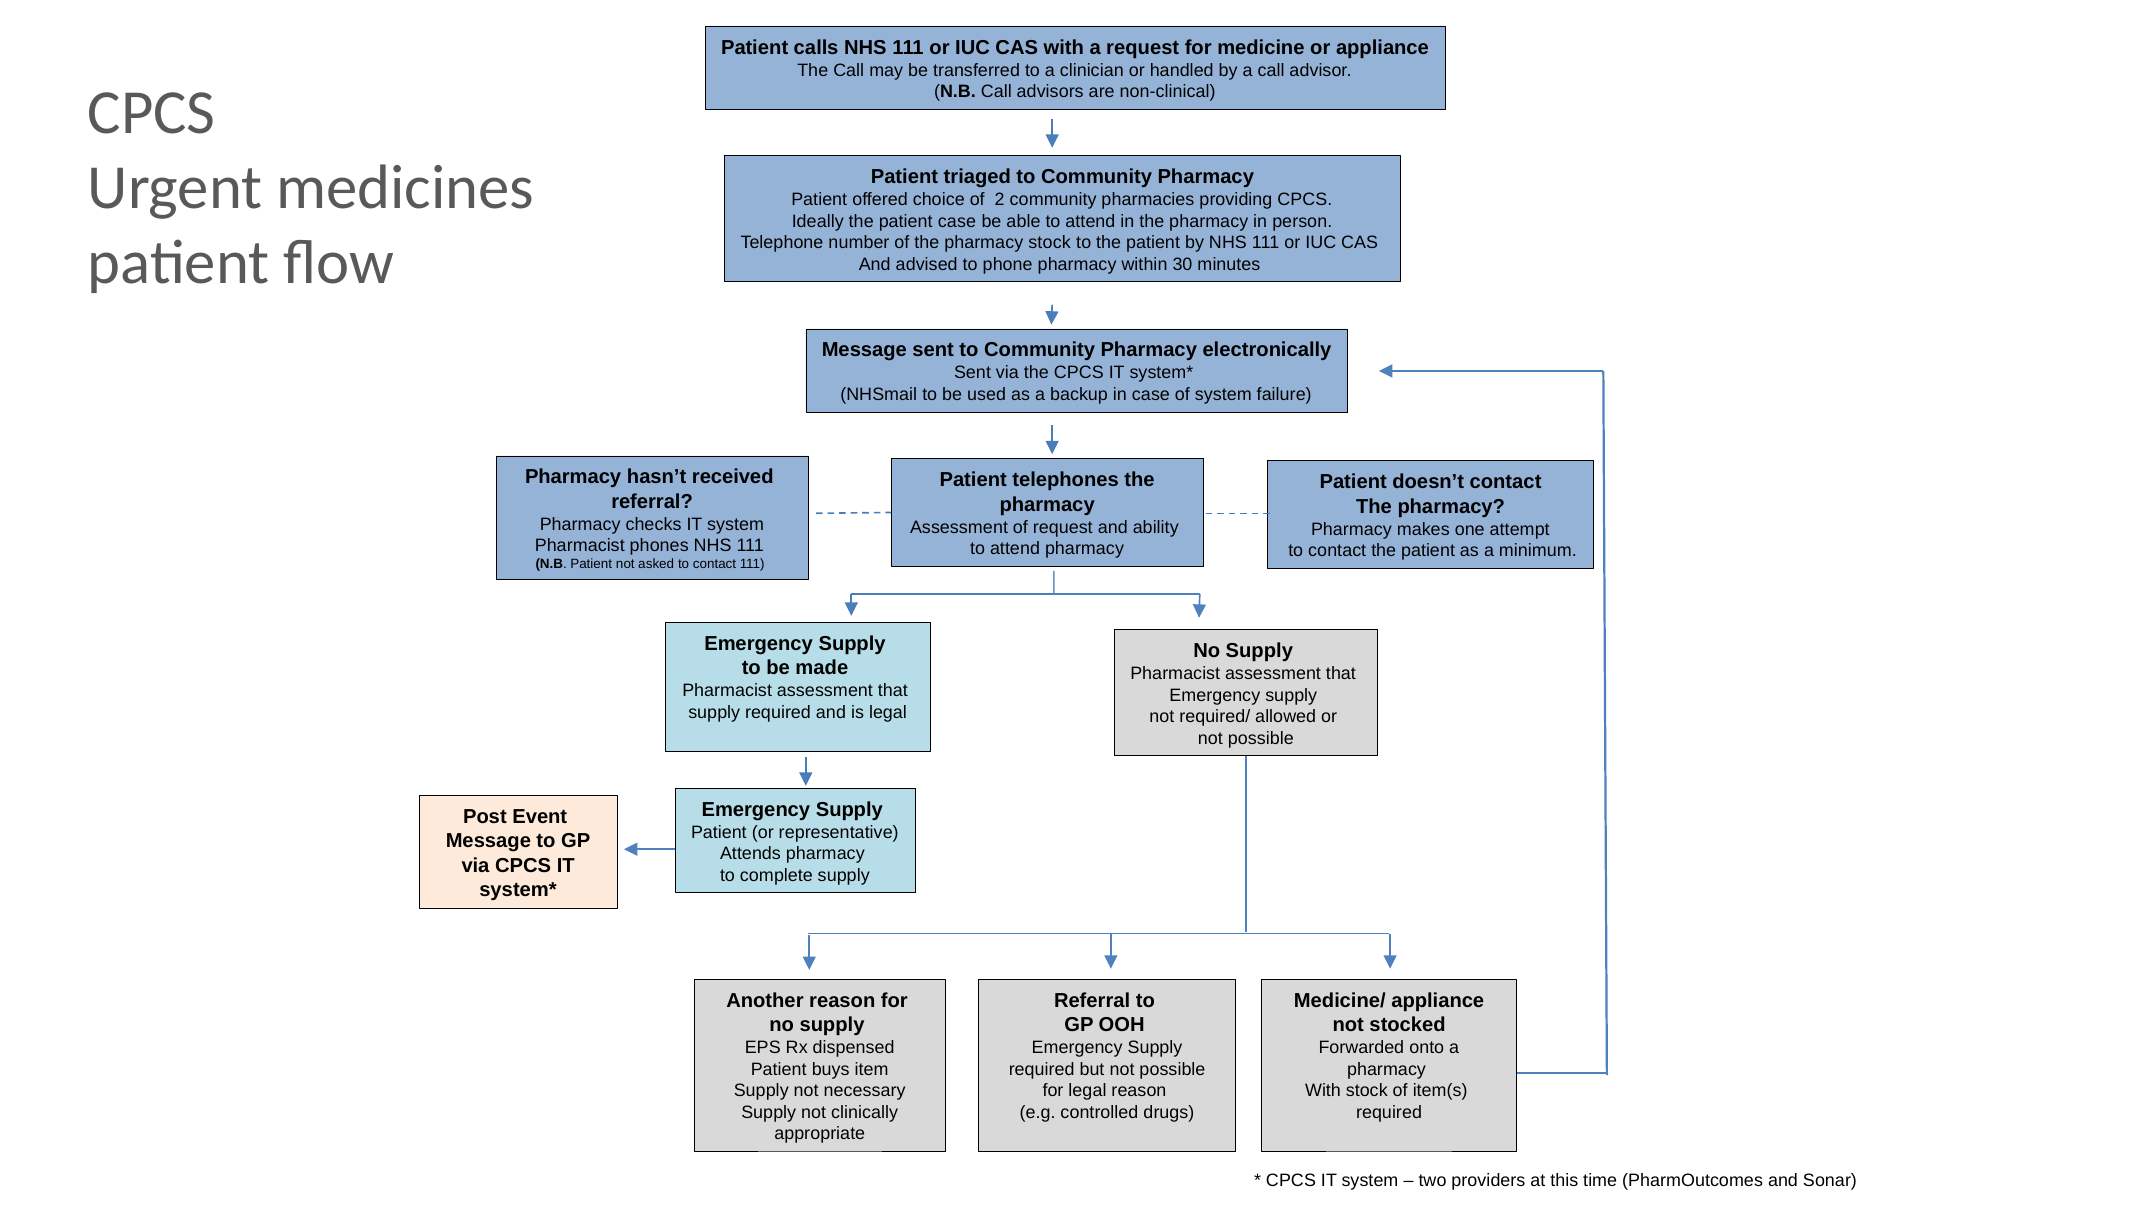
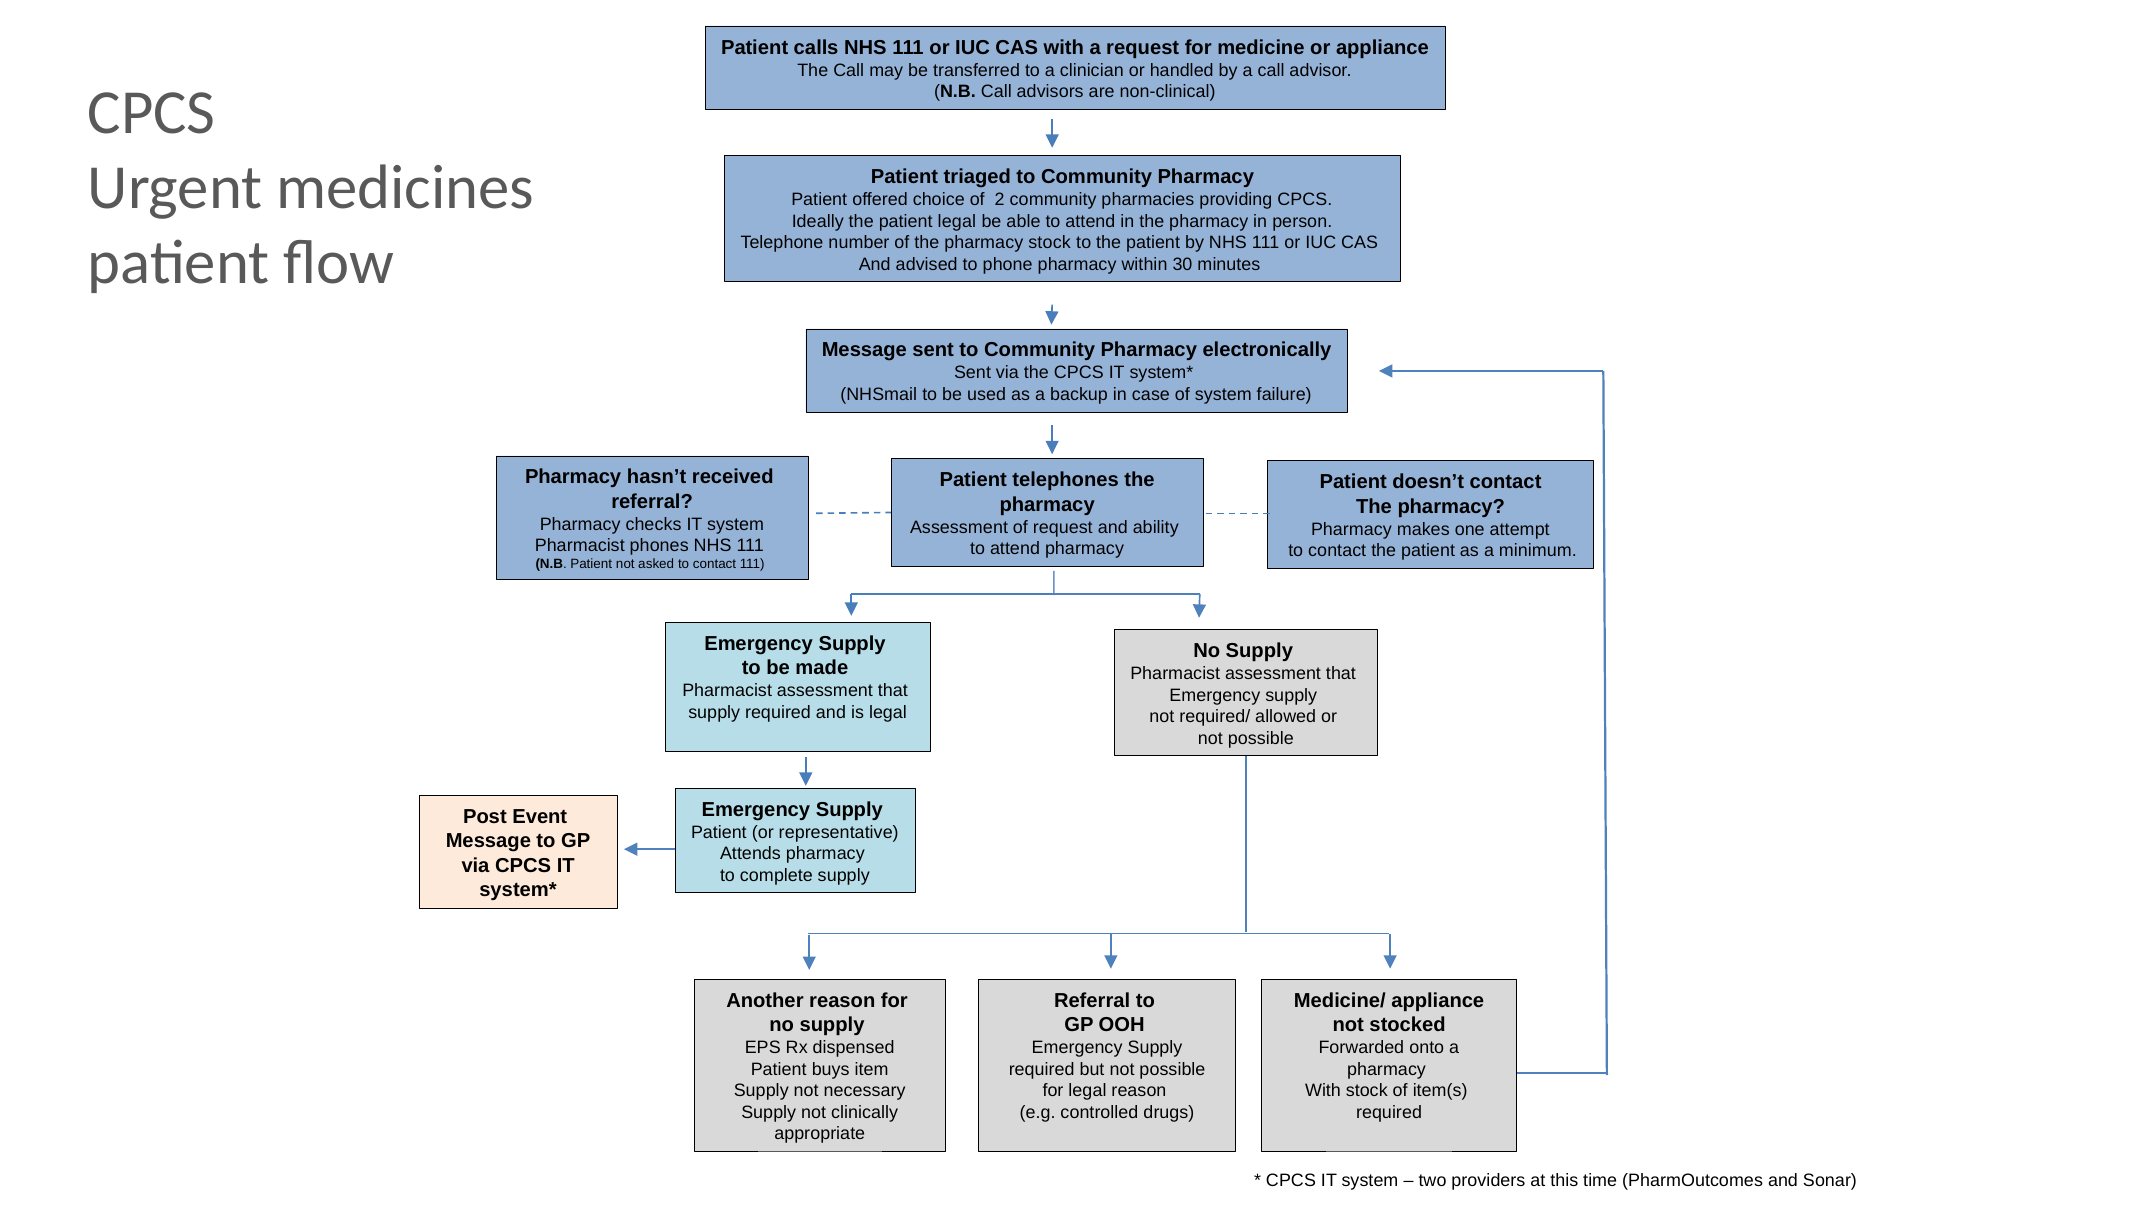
patient case: case -> legal
